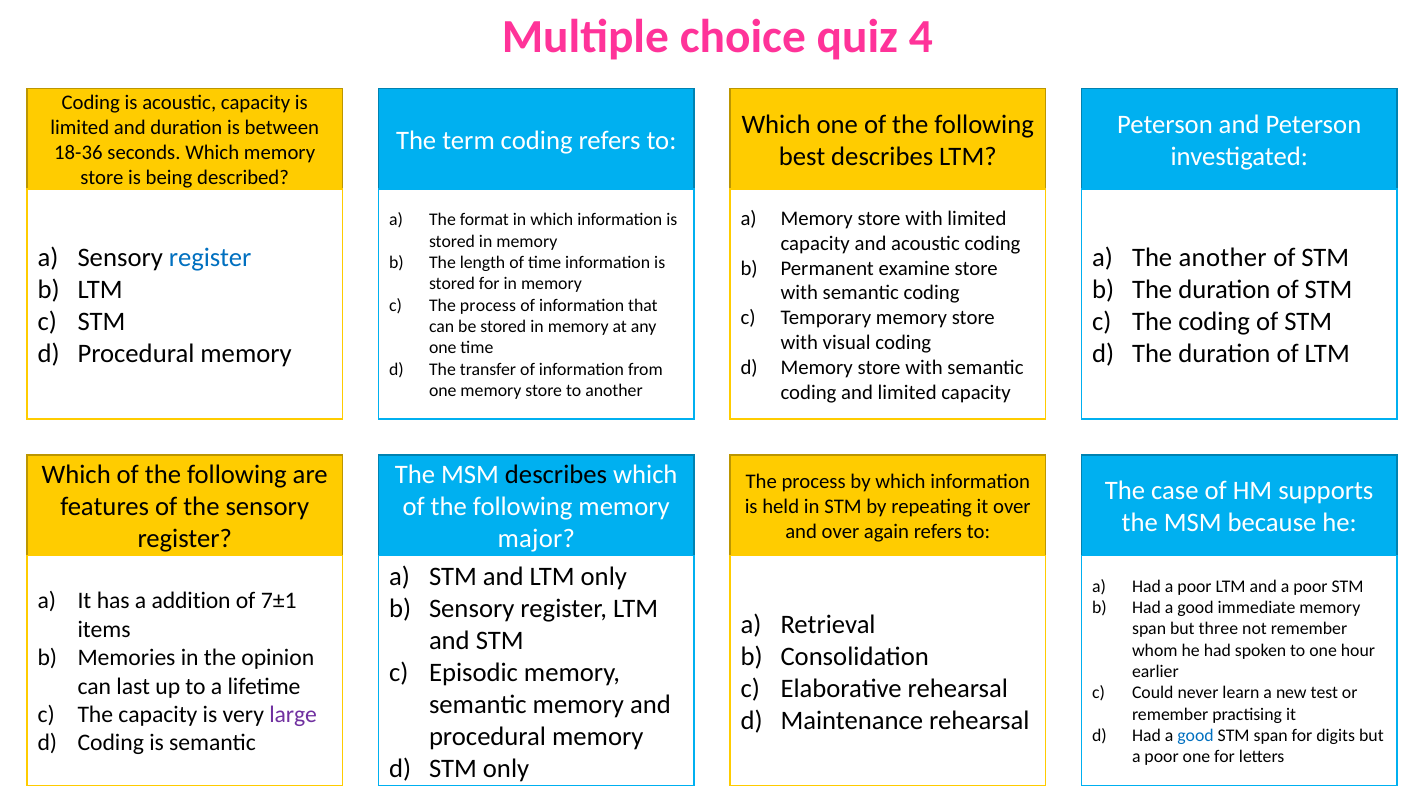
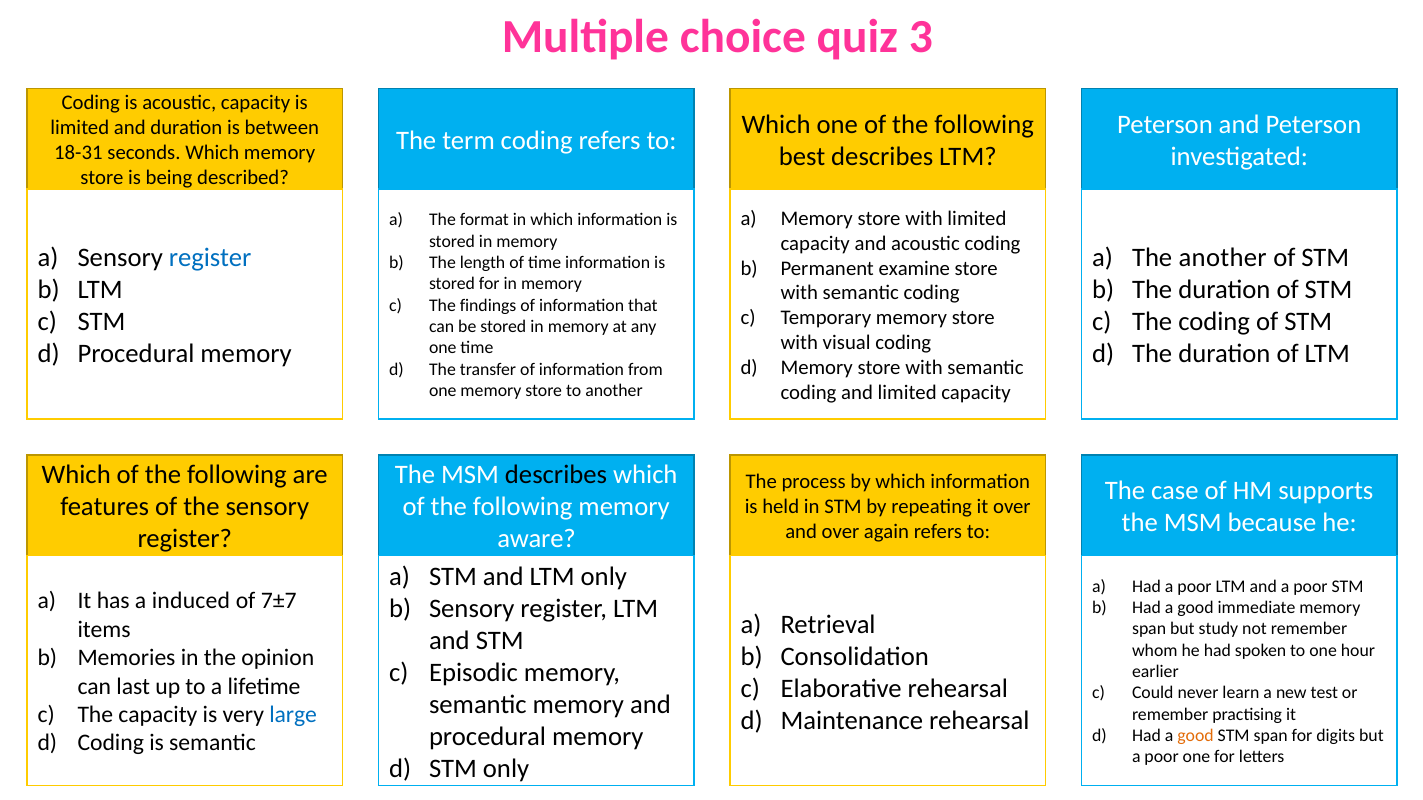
4: 4 -> 3
18-36: 18-36 -> 18-31
process at (488, 305): process -> findings
major: major -> aware
addition: addition -> induced
7±1: 7±1 -> 7±7
three: three -> study
large colour: purple -> blue
good at (1196, 736) colour: blue -> orange
